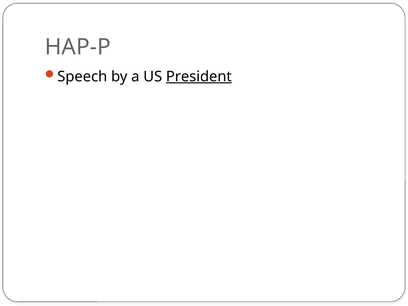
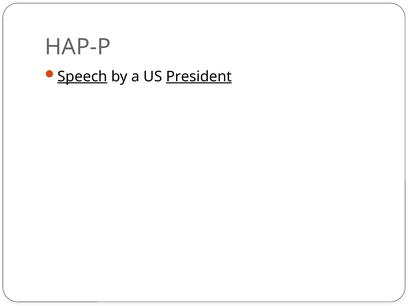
Speech underline: none -> present
